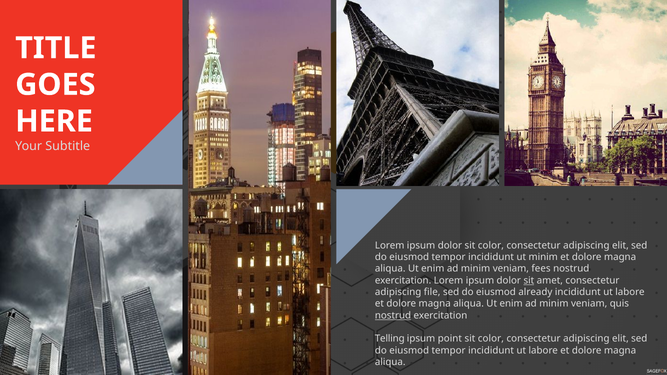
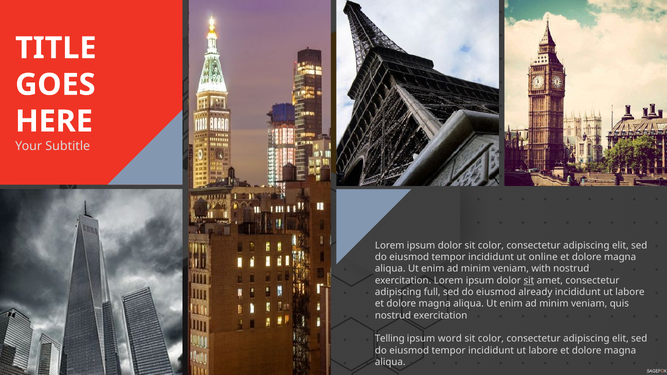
ut minim: minim -> online
fees: fees -> with
file: file -> full
nostrud at (393, 316) underline: present -> none
point: point -> word
